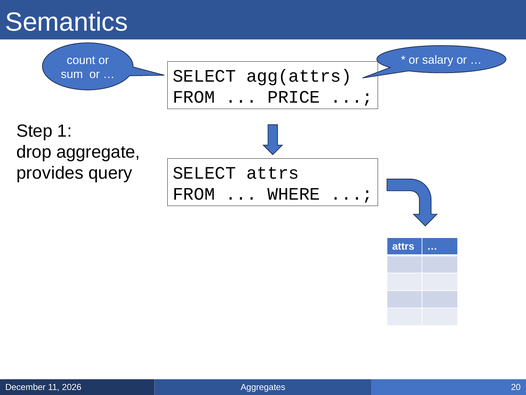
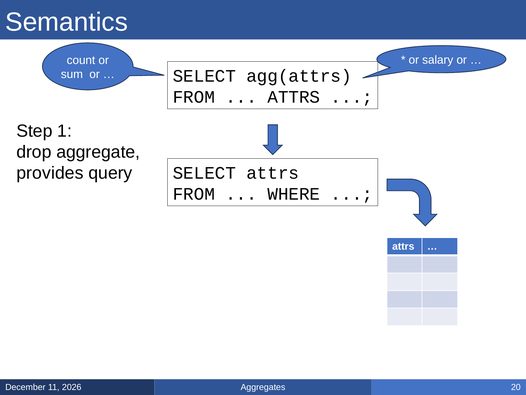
PRICE at (294, 97): PRICE -> ATTRS
